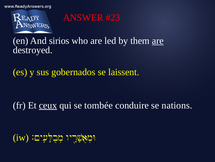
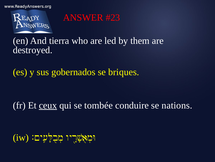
sirios: sirios -> tierra
are at (158, 41) underline: present -> none
laissent: laissent -> briques
